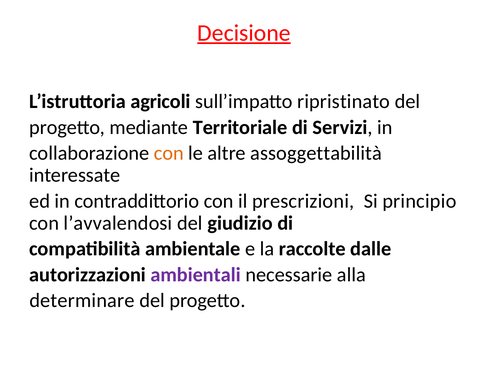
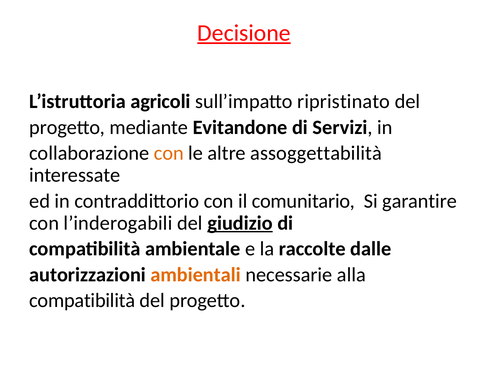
Territoriale: Territoriale -> Evitandone
prescrizioni: prescrizioni -> comunitario
principio: principio -> garantire
l’avvalendosi: l’avvalendosi -> l’inderogabili
giudizio underline: none -> present
ambientali colour: purple -> orange
determinare at (82, 301): determinare -> compatibilità
